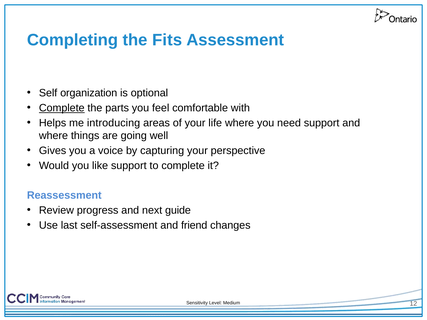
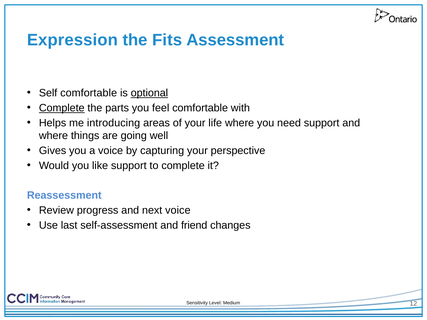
Completing: Completing -> Expression
Self organization: organization -> comfortable
optional underline: none -> present
next guide: guide -> voice
